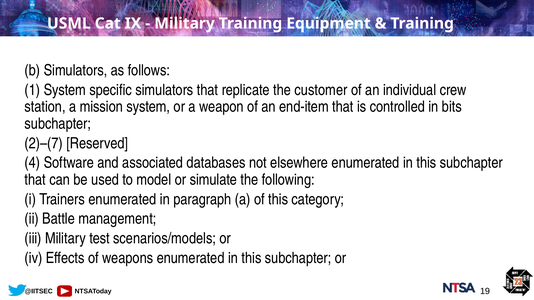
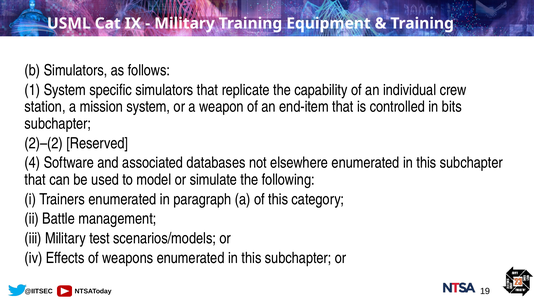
customer: customer -> capability
2)–(7: 2)–(7 -> 2)–(2
